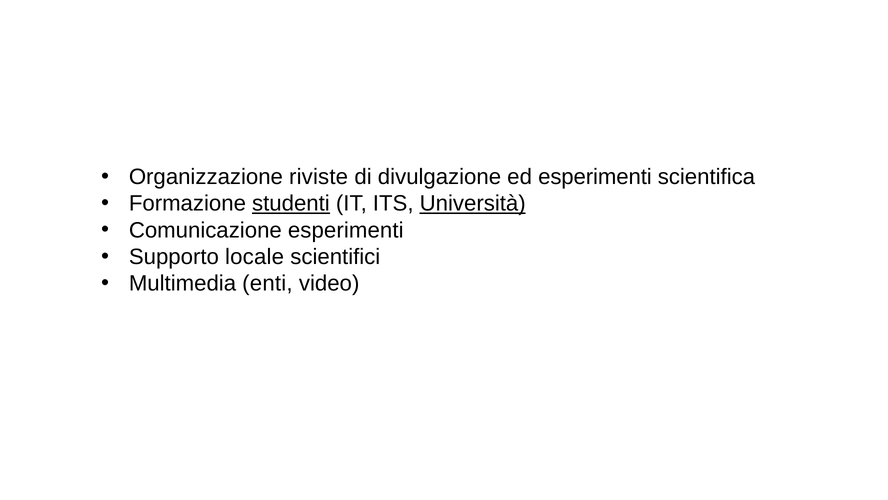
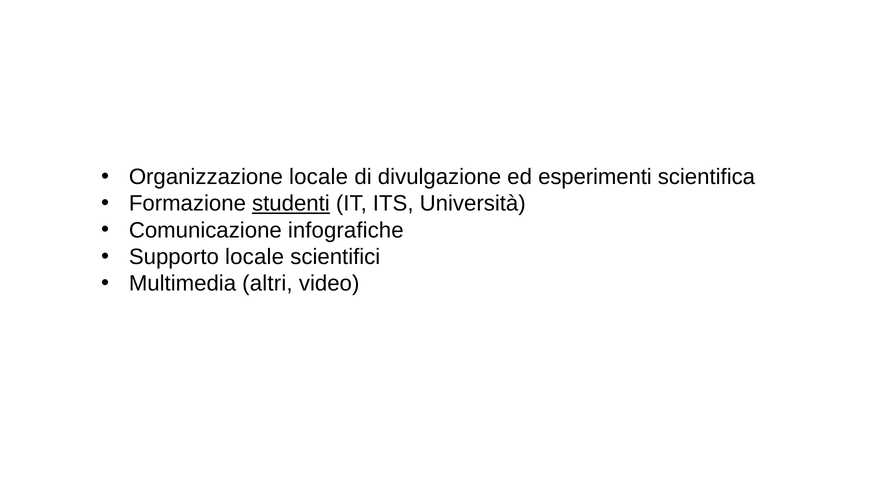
Organizzazione riviste: riviste -> locale
Università underline: present -> none
Comunicazione esperimenti: esperimenti -> infografiche
enti: enti -> altri
